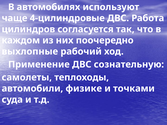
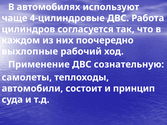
физике: физике -> состоит
точками: точками -> принцип
